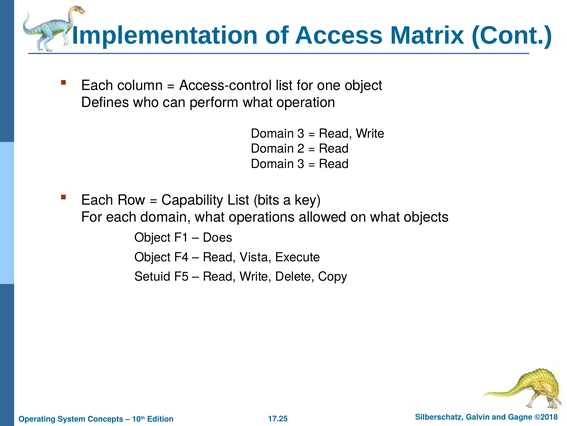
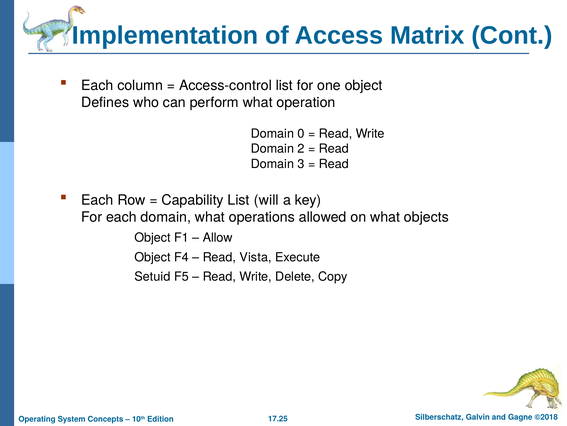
3 at (301, 133): 3 -> 0
bits: bits -> will
Does: Does -> Allow
